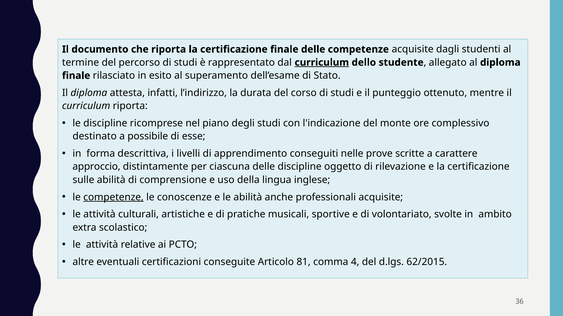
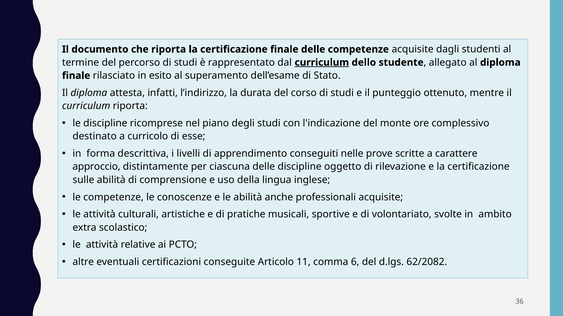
possibile: possibile -> curricolo
competenze at (114, 197) underline: present -> none
81: 81 -> 11
4: 4 -> 6
62/2015: 62/2015 -> 62/2082
